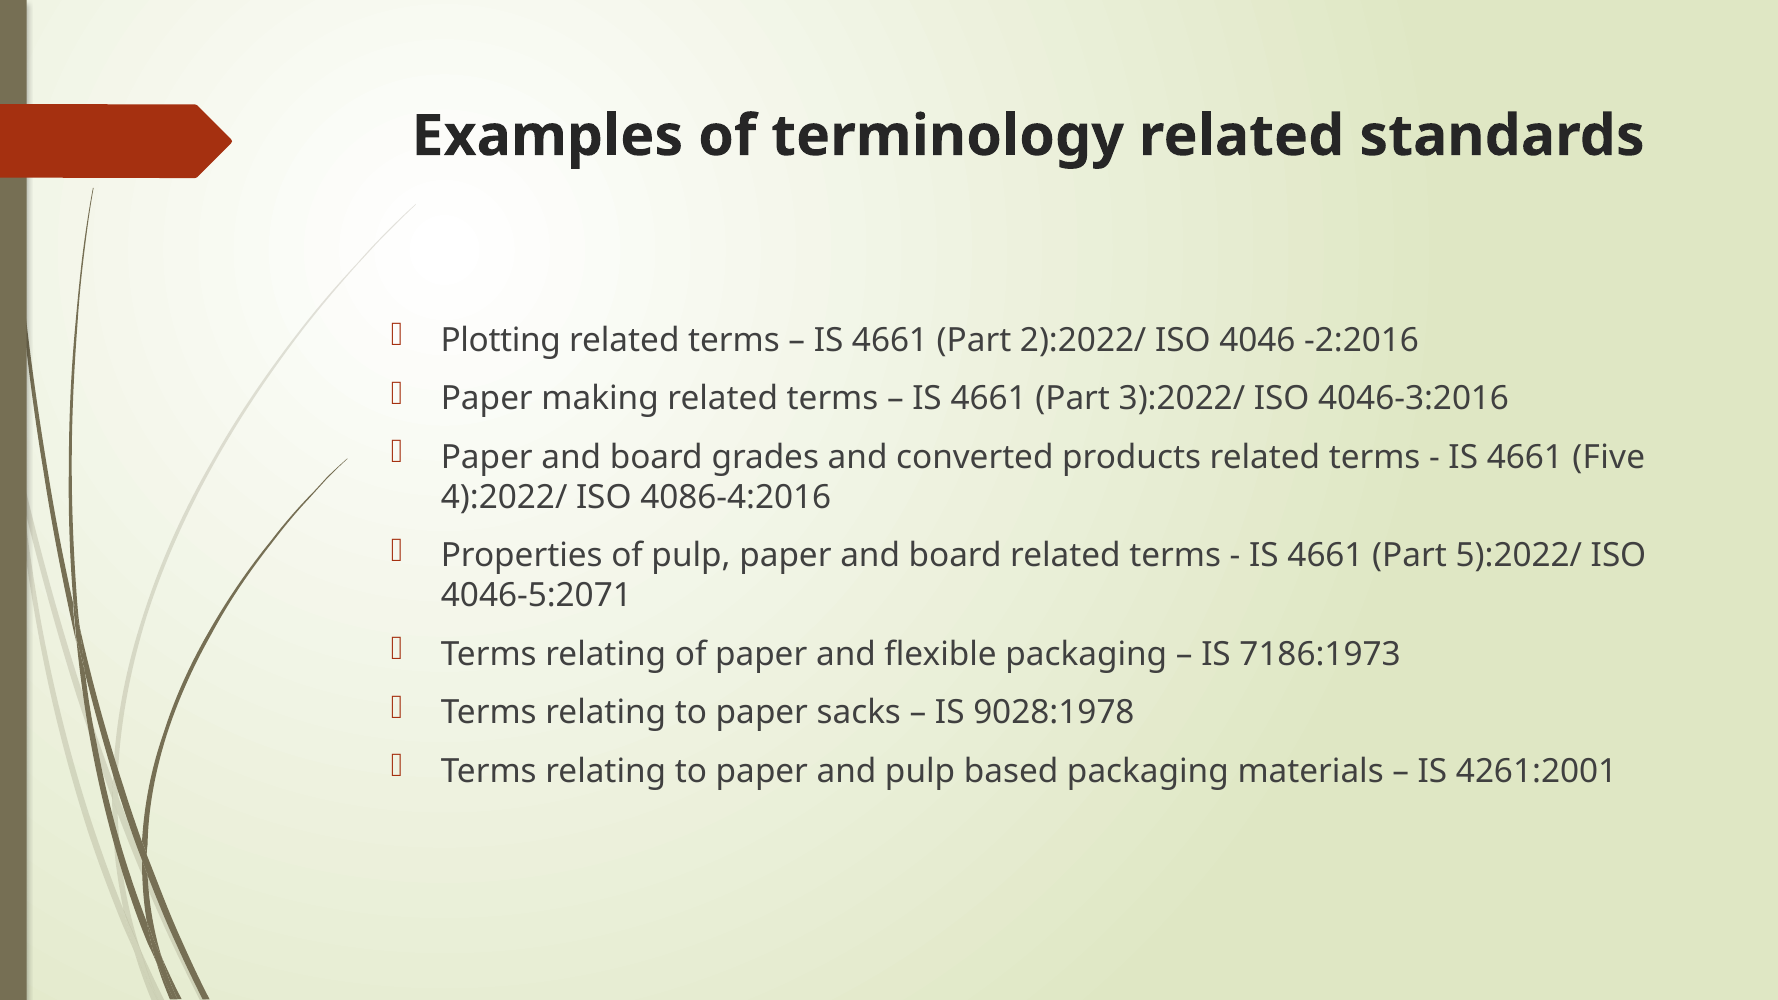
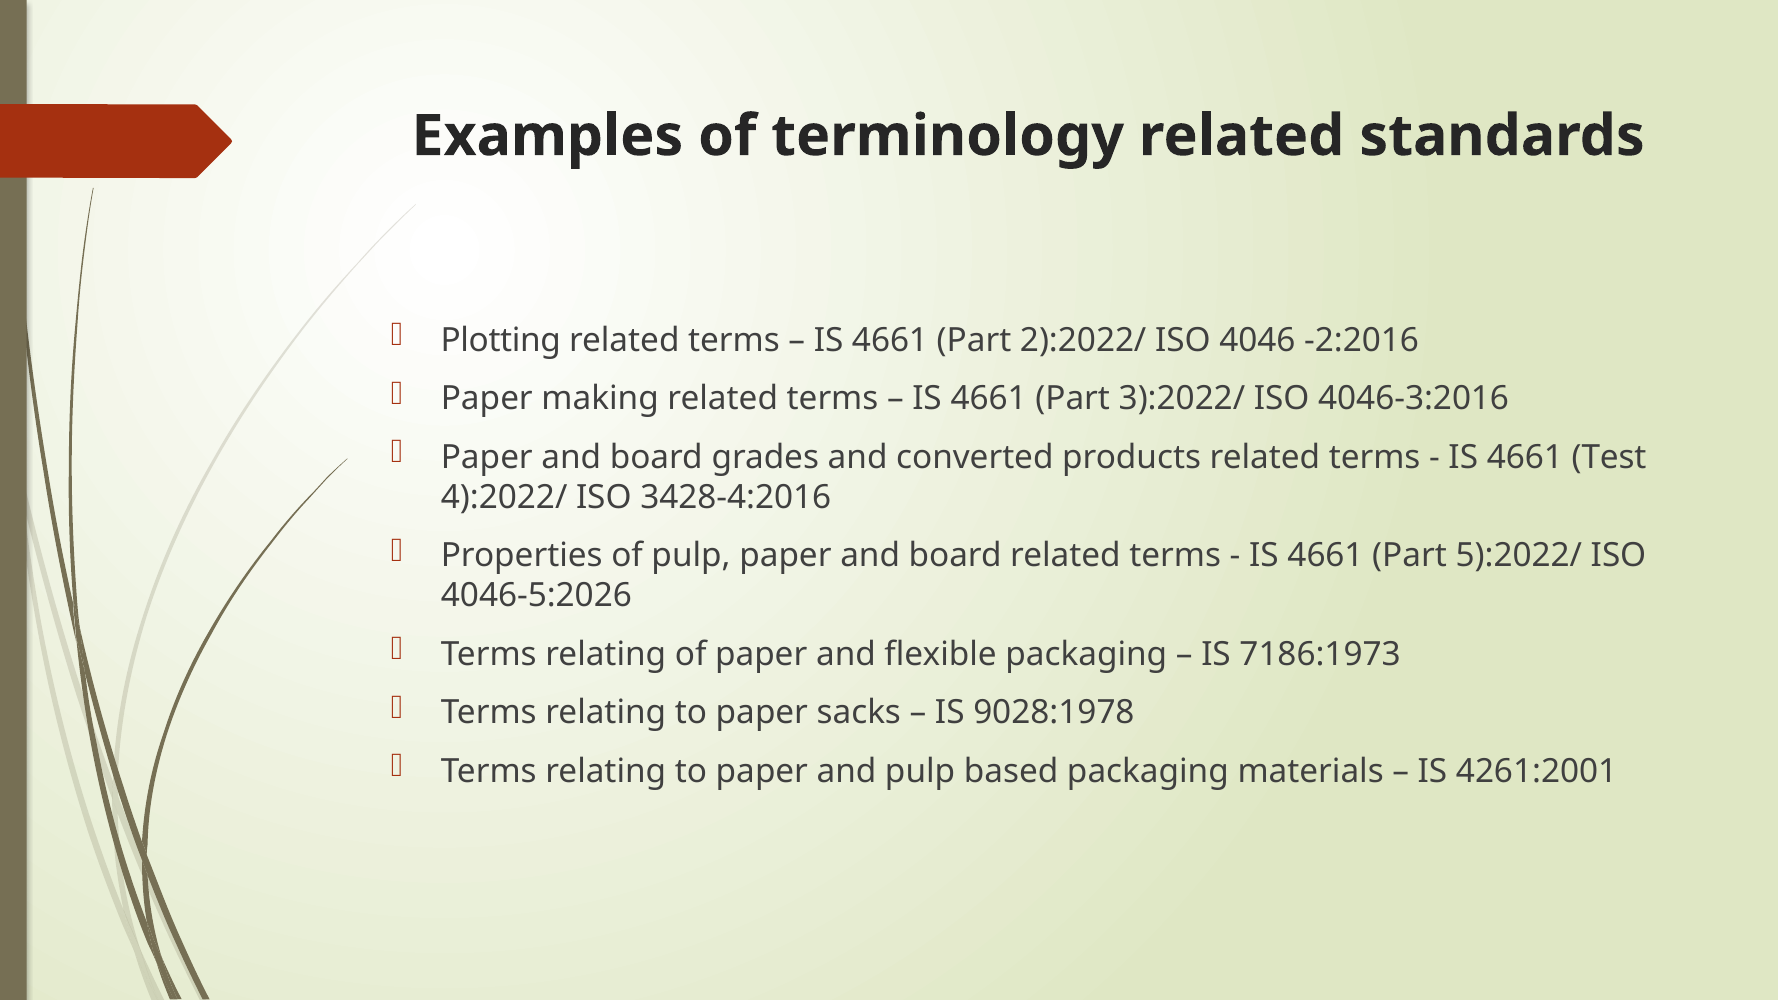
Five: Five -> Test
4086-4:2016: 4086-4:2016 -> 3428-4:2016
4046-5:2071: 4046-5:2071 -> 4046-5:2026
